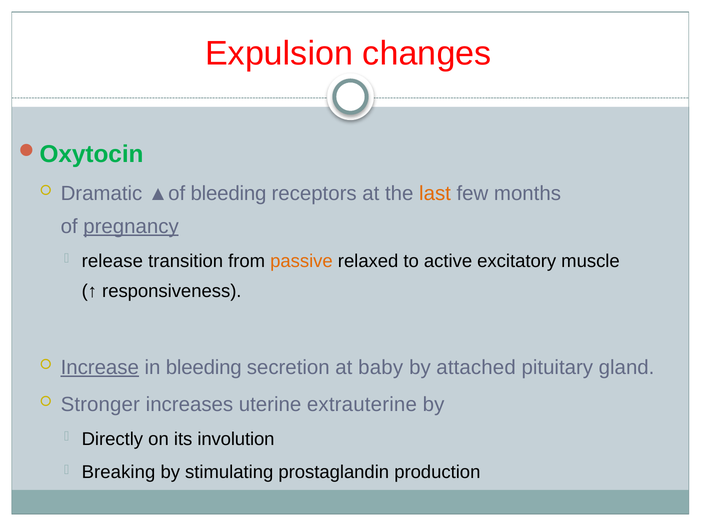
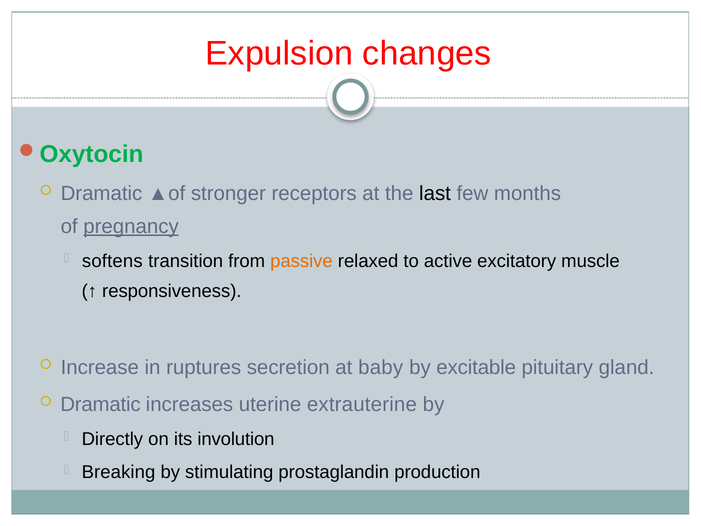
▲of bleeding: bleeding -> stronger
last colour: orange -> black
release: release -> softens
Increase underline: present -> none
in bleeding: bleeding -> ruptures
attached: attached -> excitable
Stronger at (100, 404): Stronger -> Dramatic
